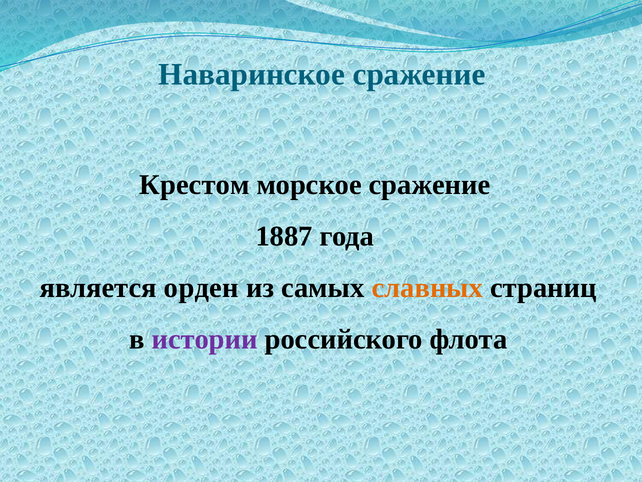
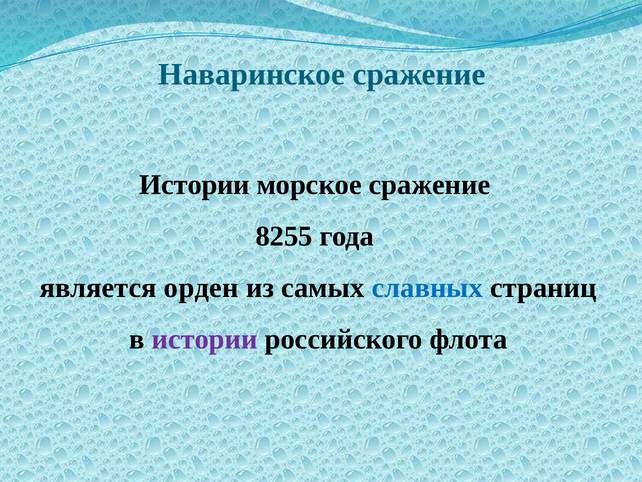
Крестом at (194, 185): Крестом -> Истории
1887: 1887 -> 8255
славных colour: orange -> blue
